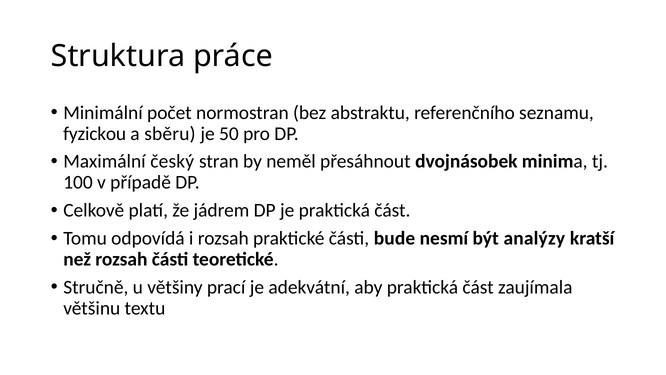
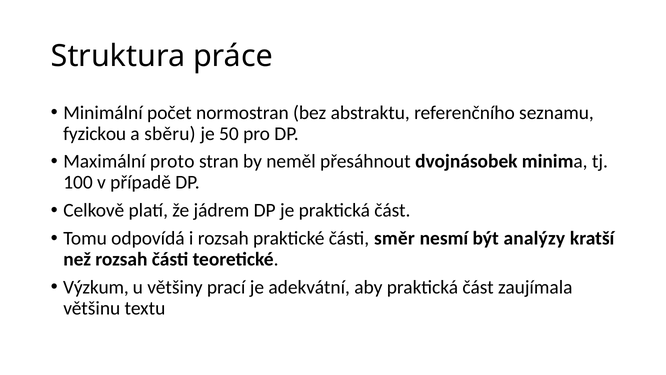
český: český -> proto
bude: bude -> směr
Stručně: Stručně -> Výzkum
